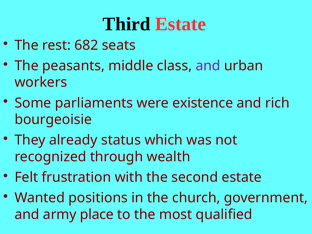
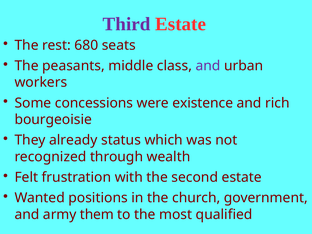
Third colour: black -> purple
682: 682 -> 680
parliaments: parliaments -> concessions
place: place -> them
